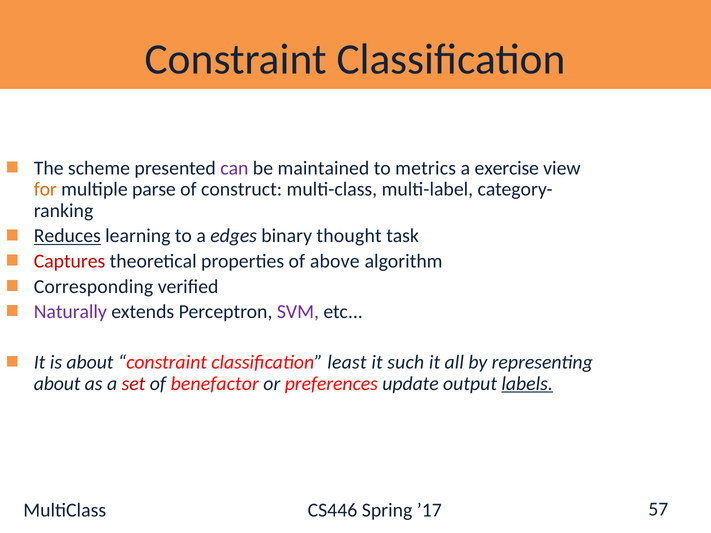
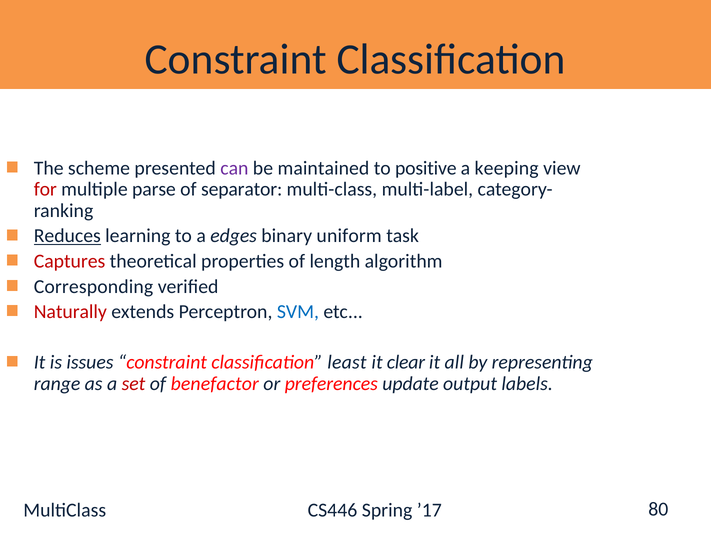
metrics: metrics -> positive
exercise: exercise -> keeping
for colour: orange -> red
construct: construct -> separator
thought: thought -> uniform
above: above -> length
Naturally colour: purple -> red
SVM colour: purple -> blue
is about: about -> issues
such: such -> clear
about at (57, 384): about -> range
labels underline: present -> none
57: 57 -> 80
